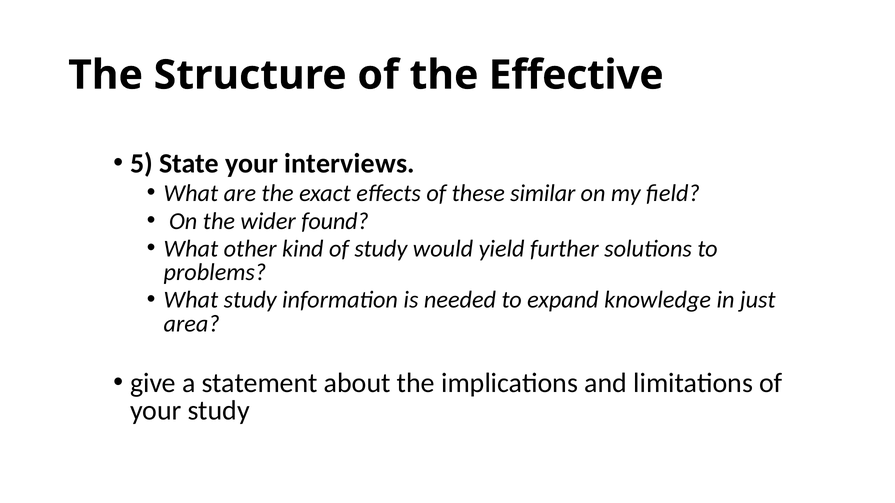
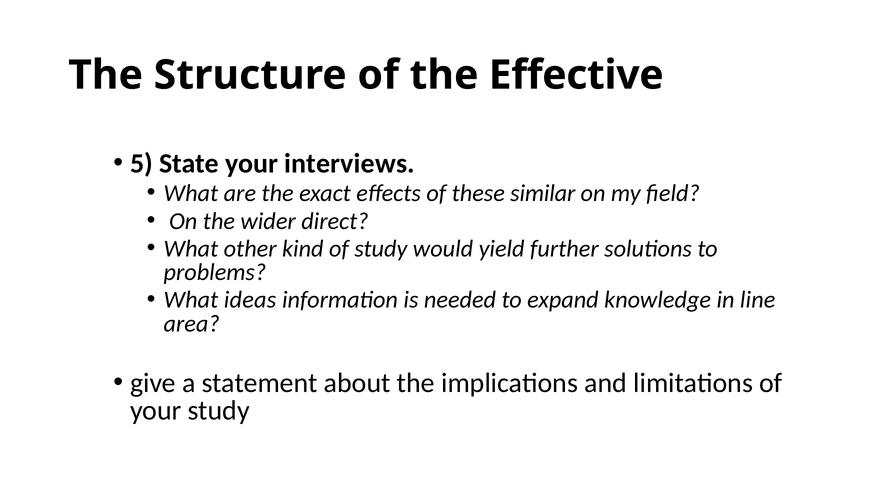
found: found -> direct
What study: study -> ideas
just: just -> line
